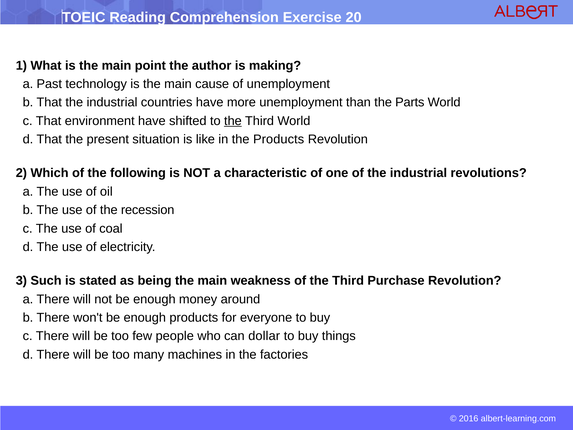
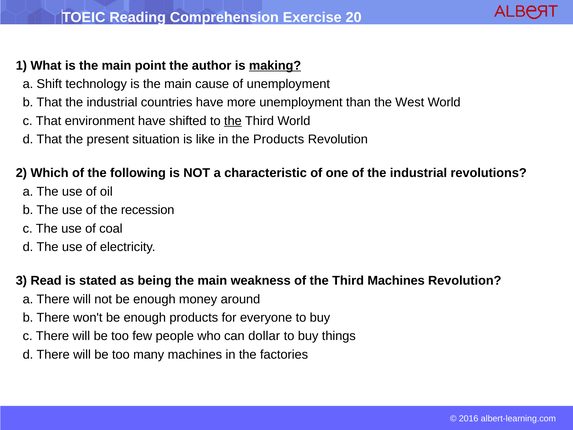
making underline: none -> present
Past: Past -> Shift
Parts: Parts -> West
Such: Such -> Read
Third Purchase: Purchase -> Machines
